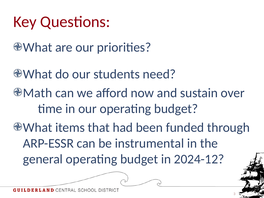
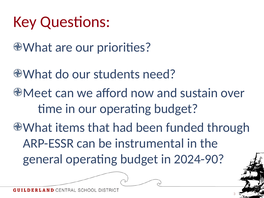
Math: Math -> Meet
2024-12: 2024-12 -> 2024-90
